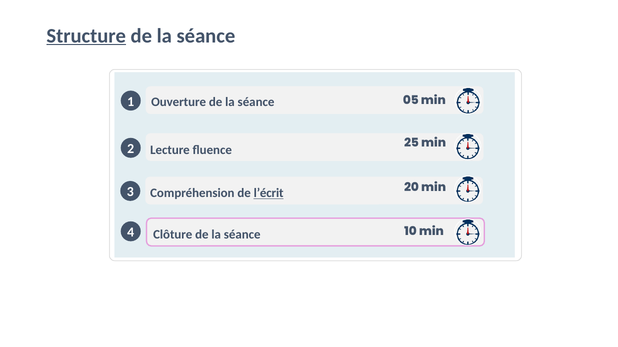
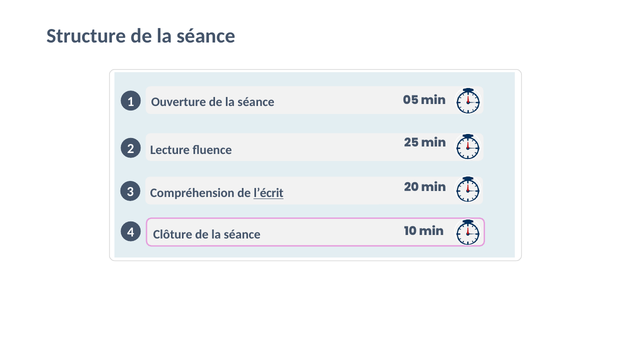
Structure underline: present -> none
